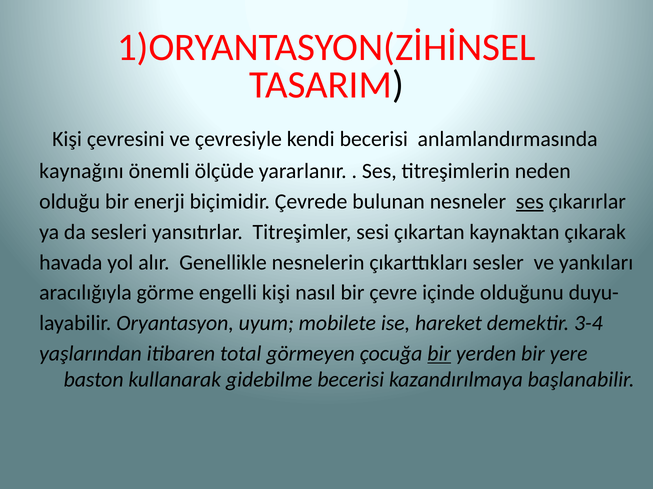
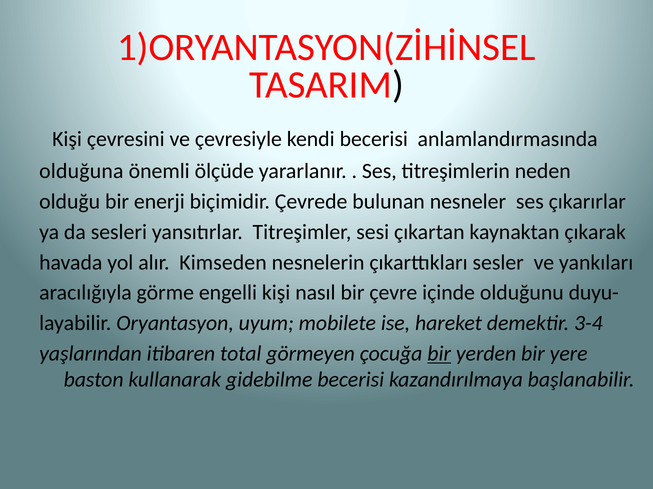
kaynağını: kaynağını -> olduğuna
ses at (530, 202) underline: present -> none
Genellikle: Genellikle -> Kimseden
